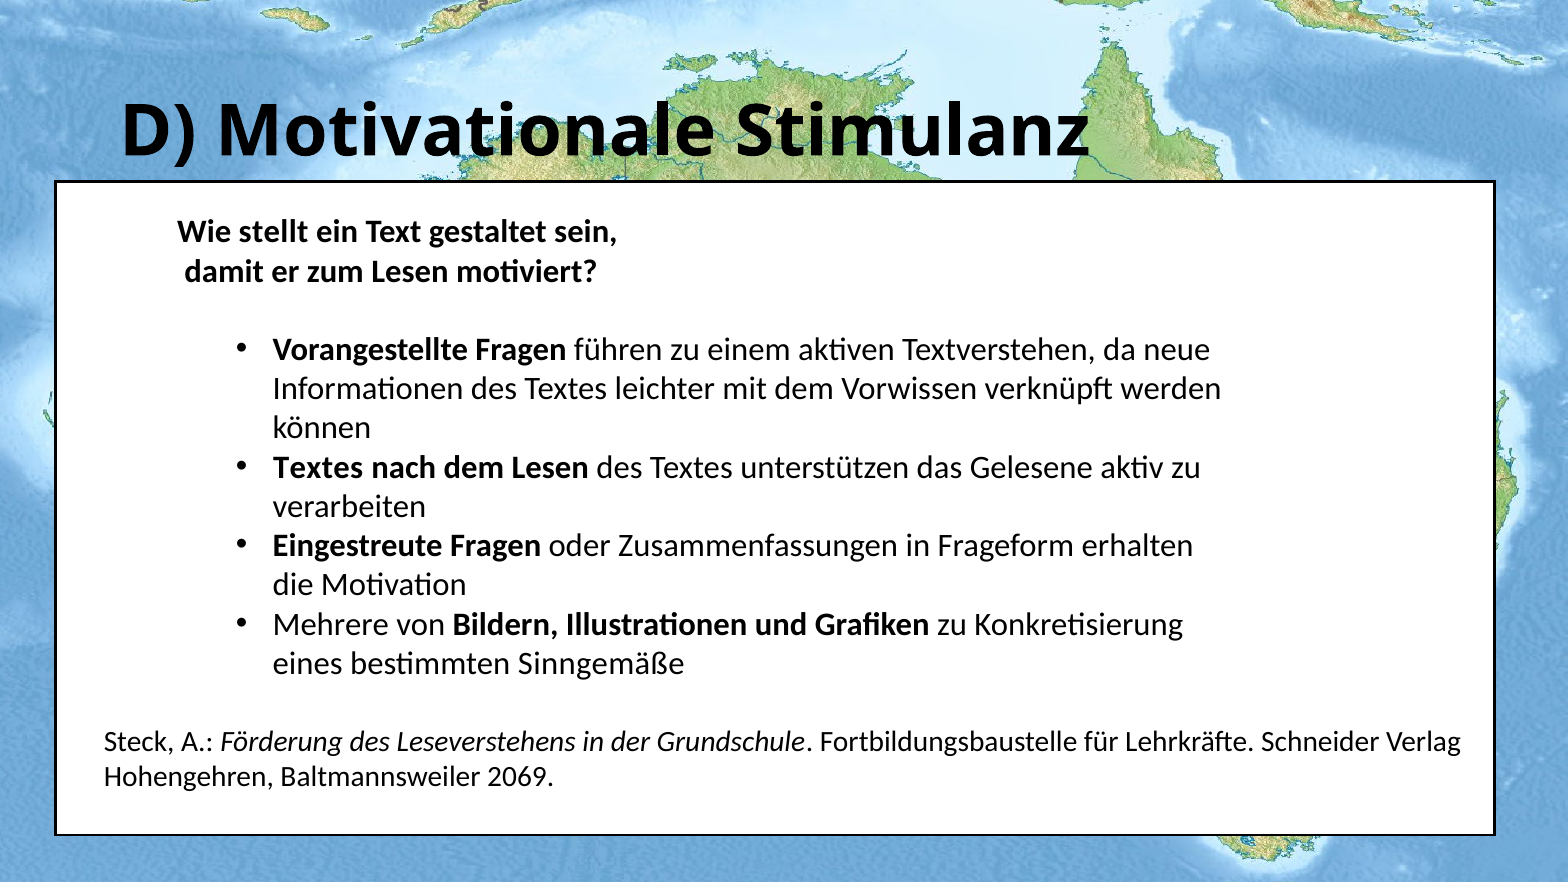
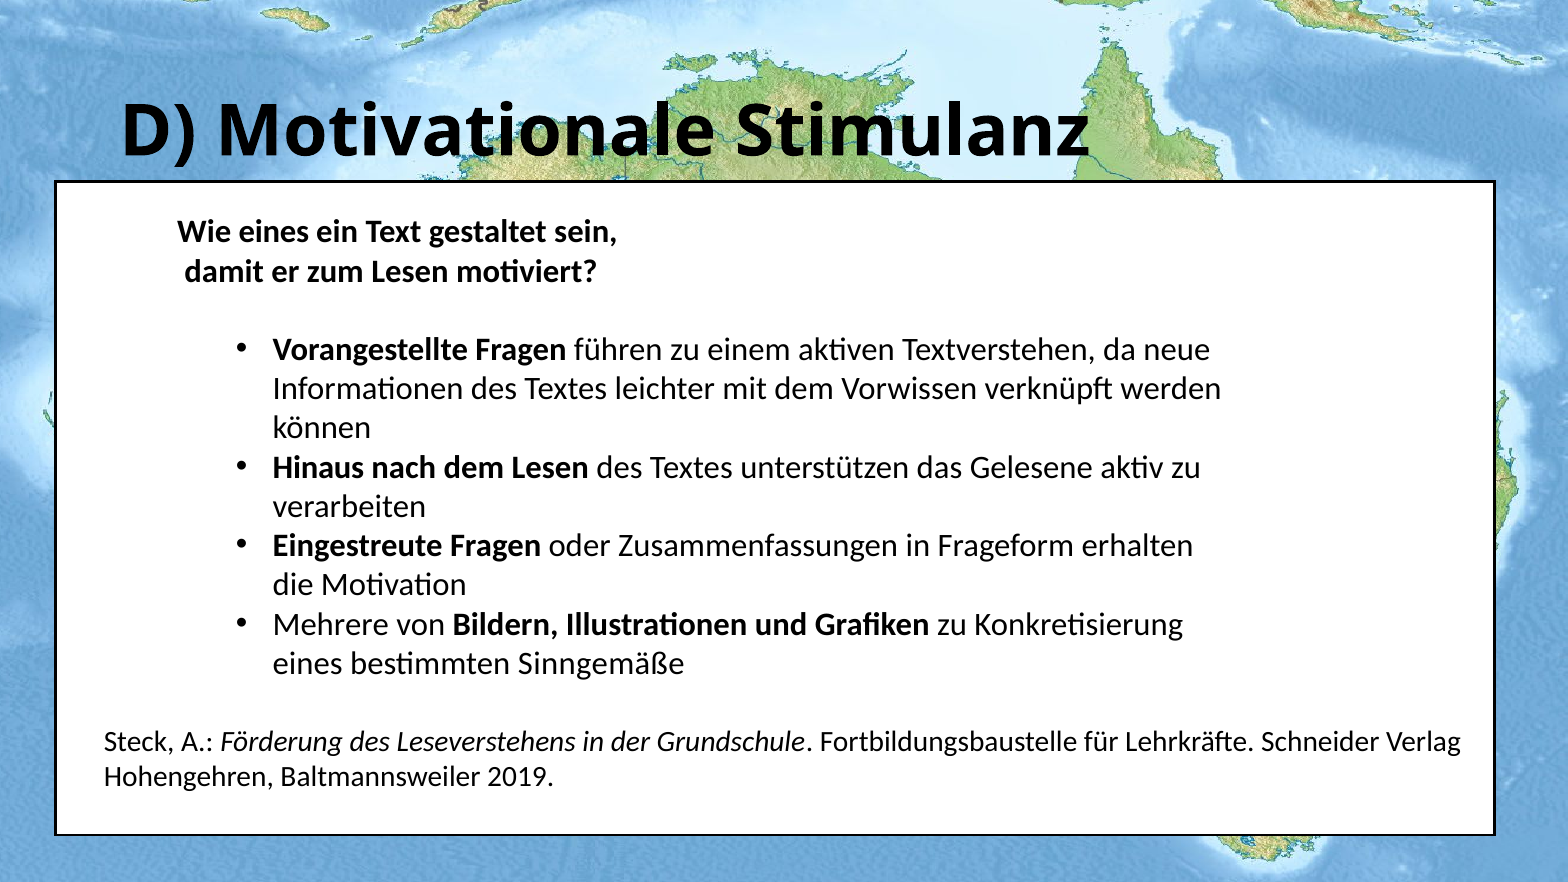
Wie stellt: stellt -> eines
Textes at (318, 467): Textes -> Hinaus
2069: 2069 -> 2019
